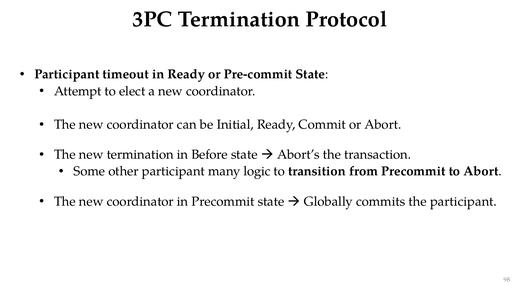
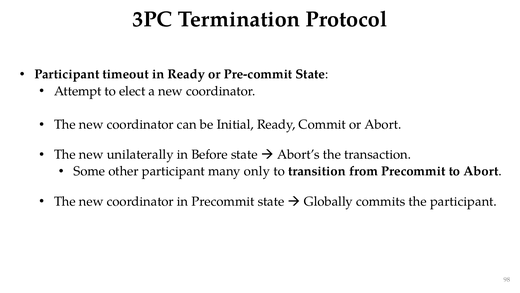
new termination: termination -> unilaterally
logic: logic -> only
